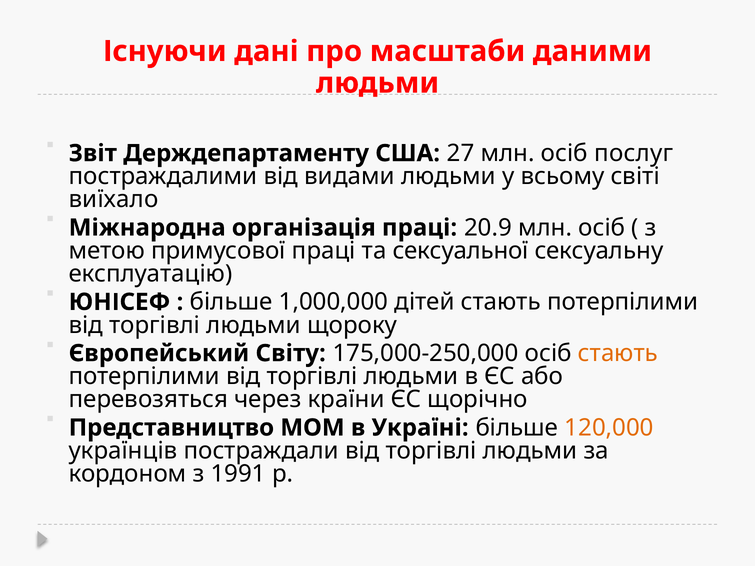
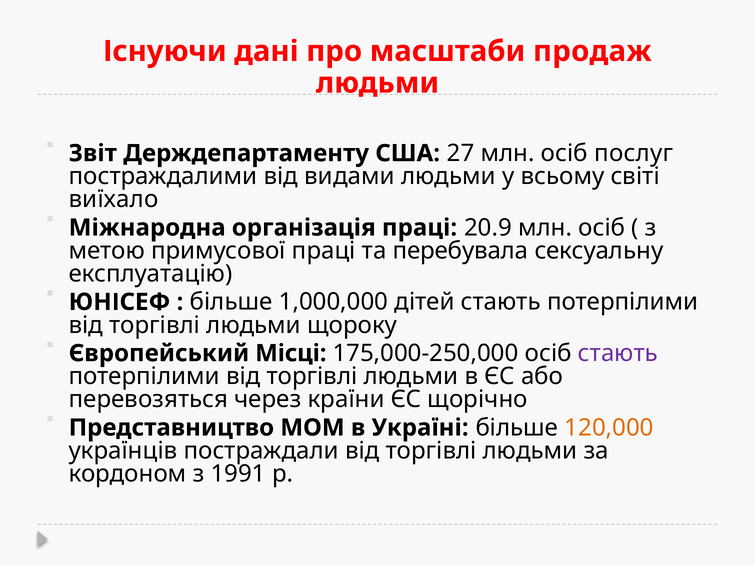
даними: даними -> продаж
сексуальної: сексуальної -> перебувала
Світу: Світу -> Місці
стають at (618, 353) colour: orange -> purple
